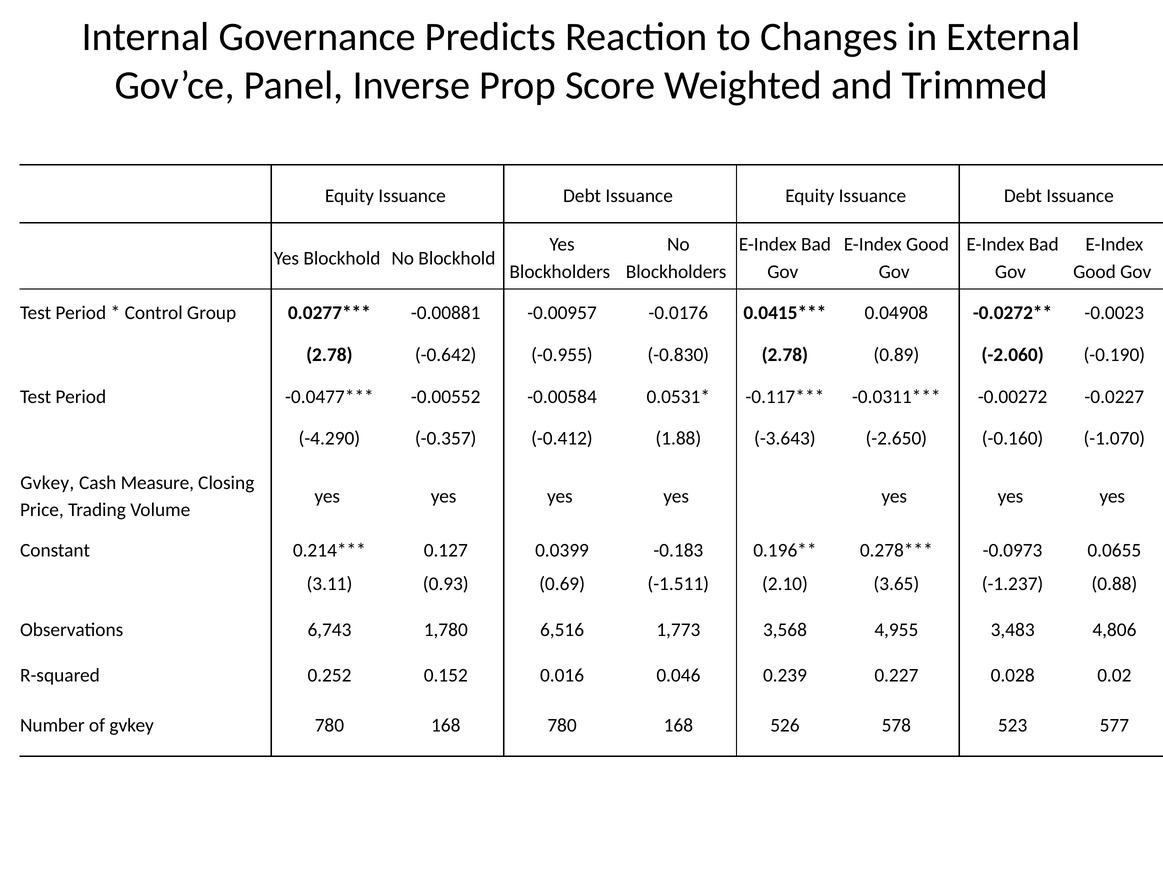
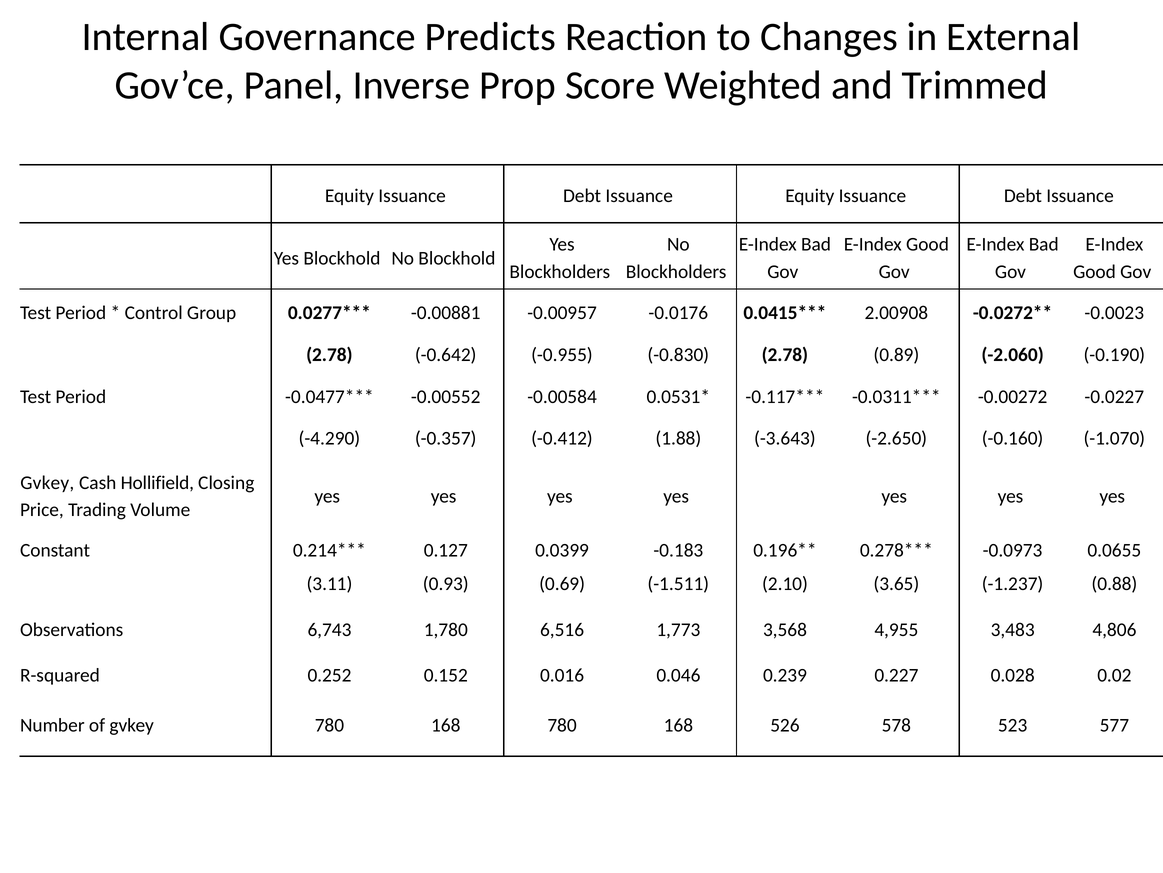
0.04908: 0.04908 -> 2.00908
Measure: Measure -> Hollifield
